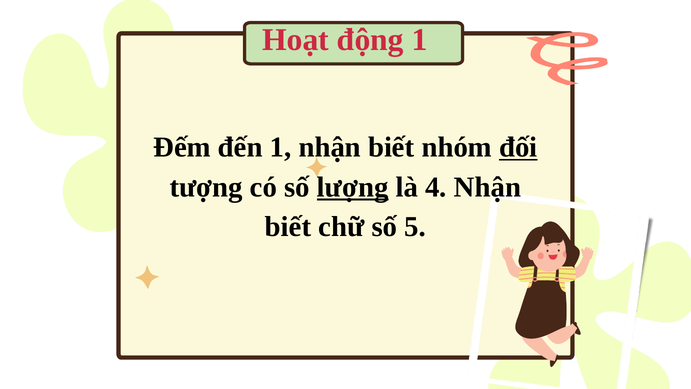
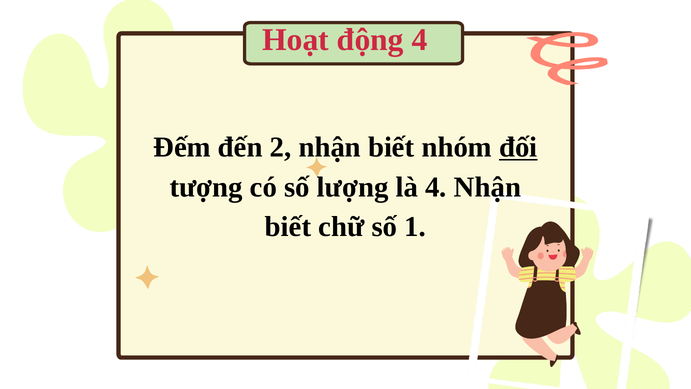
động 1: 1 -> 4
đến 1: 1 -> 2
lượng underline: present -> none
5: 5 -> 1
